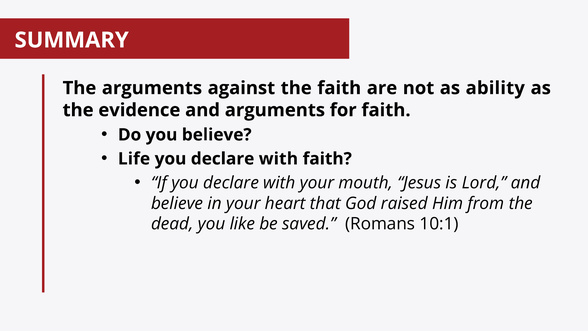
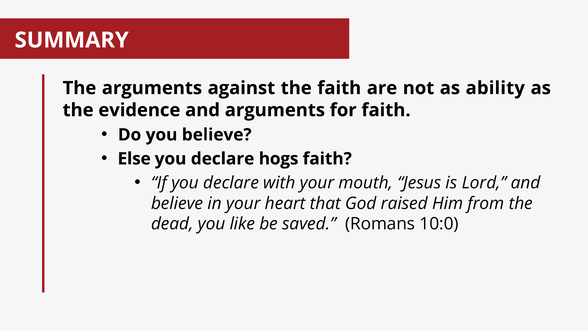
Life: Life -> Else
with at (278, 159): with -> hogs
10:1: 10:1 -> 10:0
